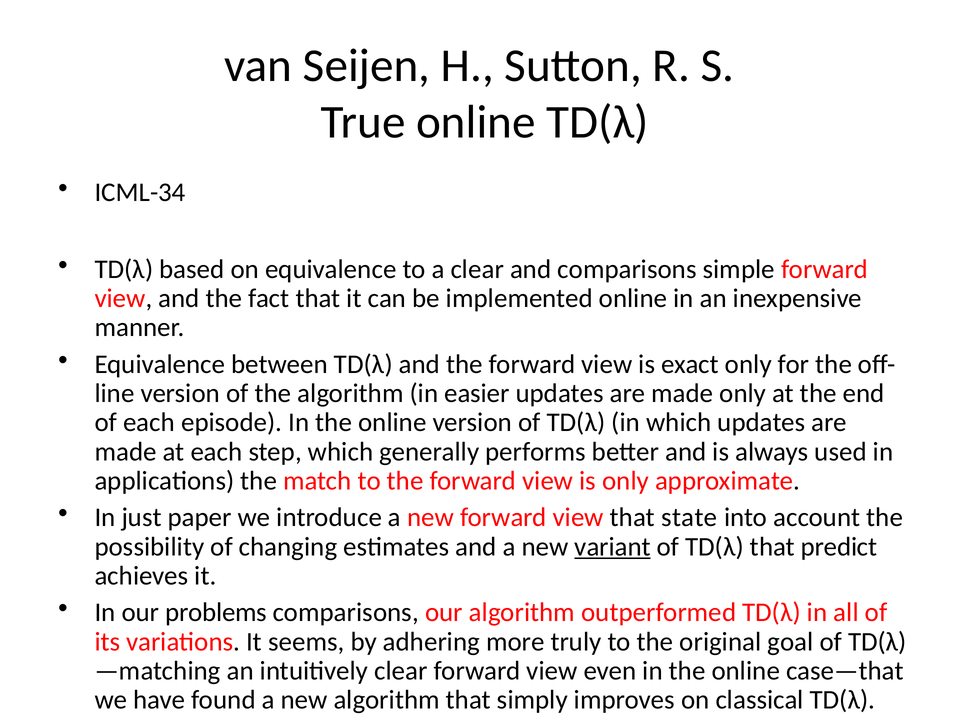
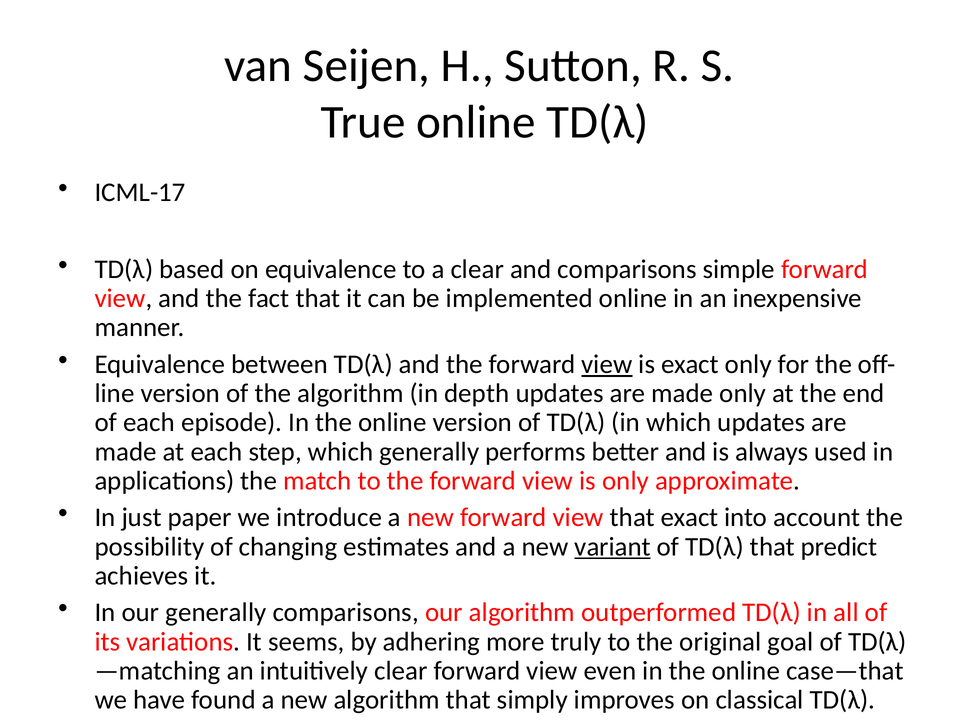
ICML-34: ICML-34 -> ICML-17
view at (607, 365) underline: none -> present
easier: easier -> depth
that state: state -> exact
our problems: problems -> generally
